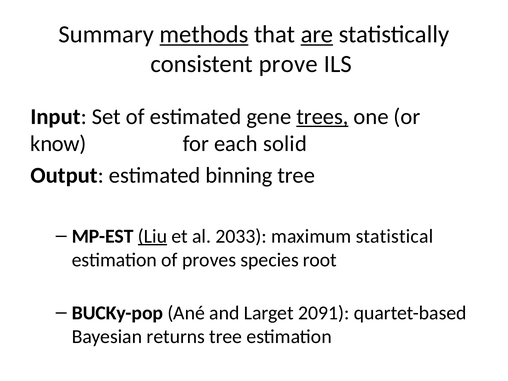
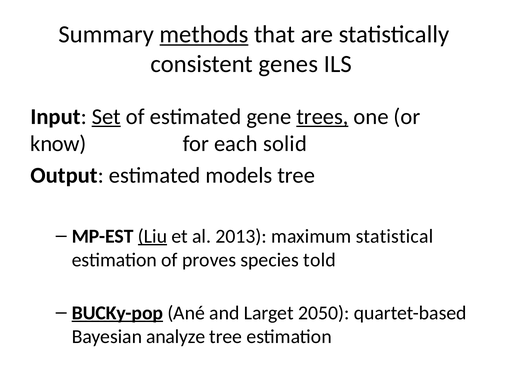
are underline: present -> none
prove: prove -> genes
Set underline: none -> present
binning: binning -> models
2033: 2033 -> 2013
root: root -> told
BUCKy-pop underline: none -> present
2091: 2091 -> 2050
returns: returns -> analyze
